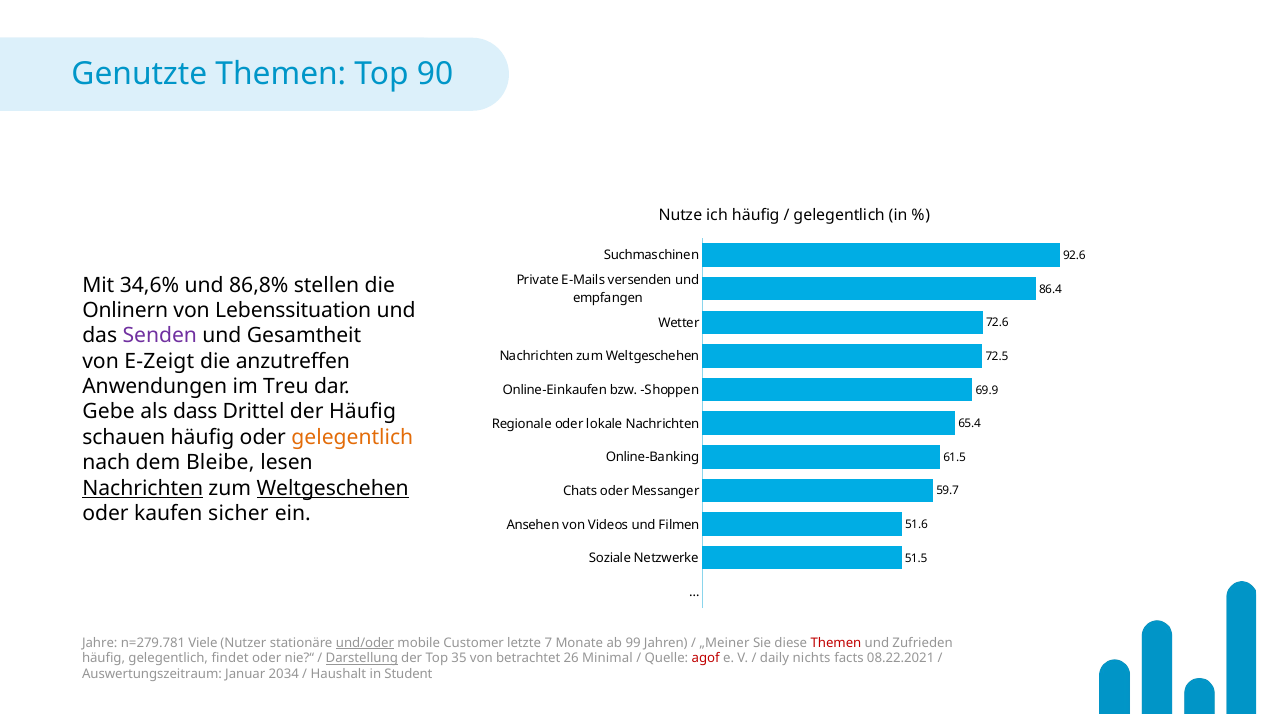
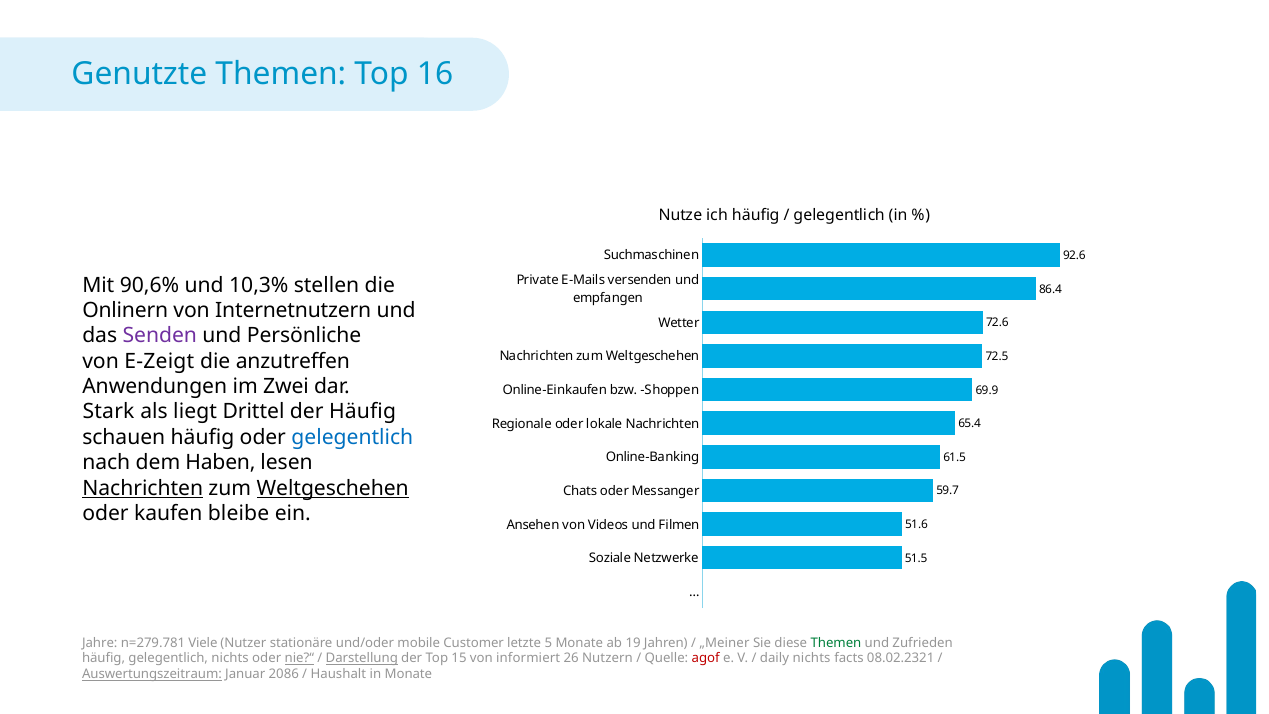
90: 90 -> 16
34,6%: 34,6% -> 90,6%
86,8%: 86,8% -> 10,3%
Lebenssituation: Lebenssituation -> Internetnutzern
Gesamtheit: Gesamtheit -> Persönliche
Treu: Treu -> Zwei
Gebe: Gebe -> Stark
dass: dass -> liegt
gelegentlich at (352, 437) colour: orange -> blue
Bleibe: Bleibe -> Haben
sicher: sicher -> bleibe
und/oder underline: present -> none
7: 7 -> 5
99: 99 -> 19
Themen at (836, 643) colour: red -> green
gelegentlich findet: findet -> nichts
nie?“ underline: none -> present
35: 35 -> 15
betrachtet: betrachtet -> informiert
Minimal: Minimal -> Nutzern
08.22.2021: 08.22.2021 -> 08.02.2321
Auswertungszeitraum underline: none -> present
2034: 2034 -> 2086
in Student: Student -> Monate
